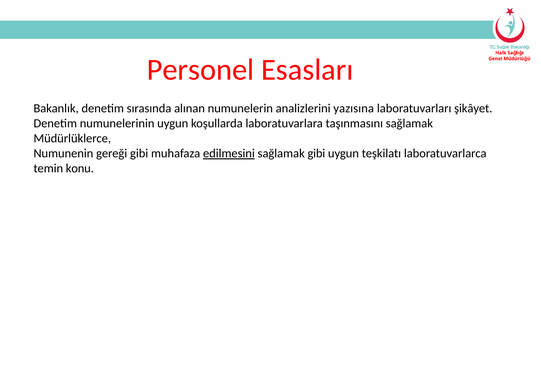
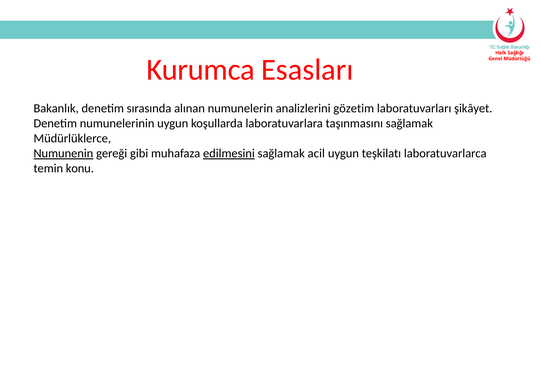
Personel: Personel -> Kurumca
yazısına: yazısına -> gözetim
Numunenin underline: none -> present
sağlamak gibi: gibi -> acil
